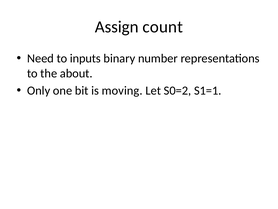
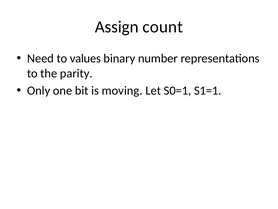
inputs: inputs -> values
about: about -> parity
S0=2: S0=2 -> S0=1
